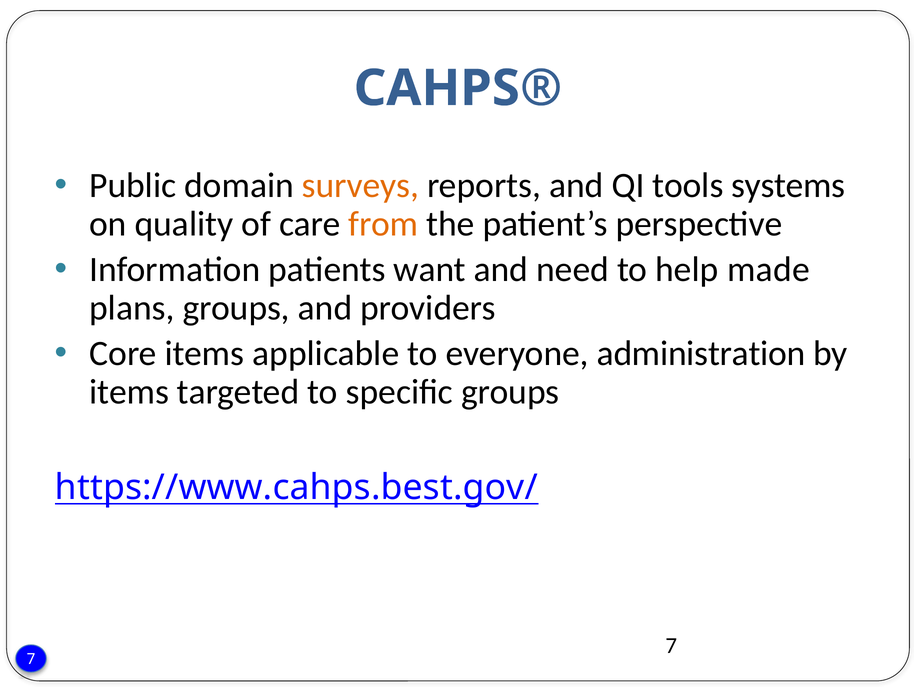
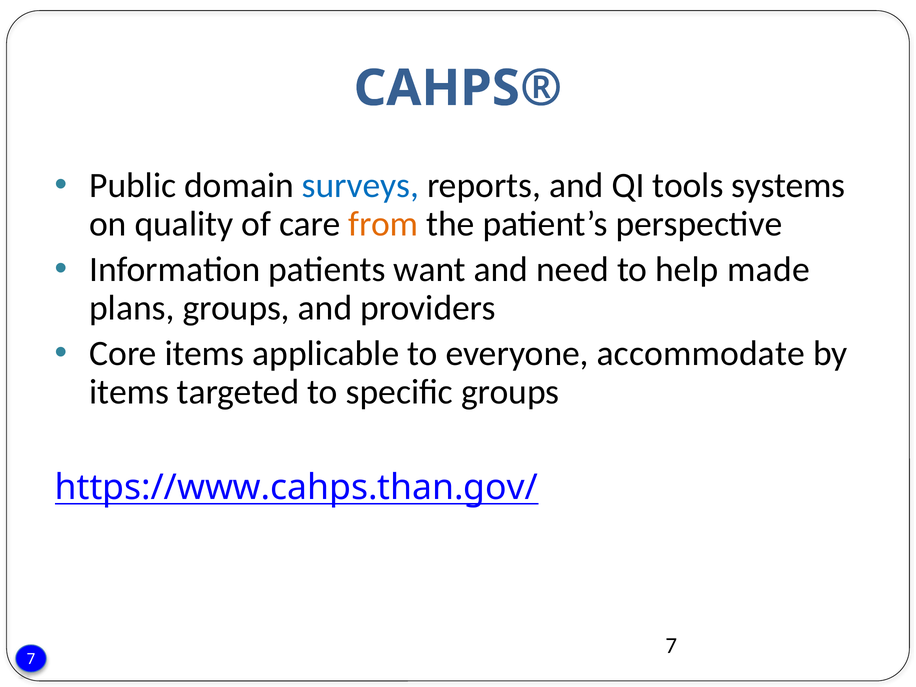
surveys colour: orange -> blue
administration: administration -> accommodate
https://www.cahps.best.gov/: https://www.cahps.best.gov/ -> https://www.cahps.than.gov/
